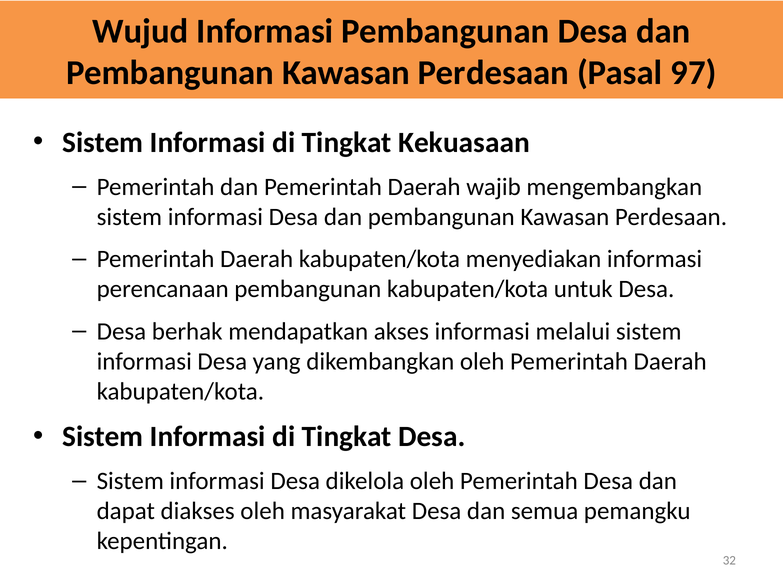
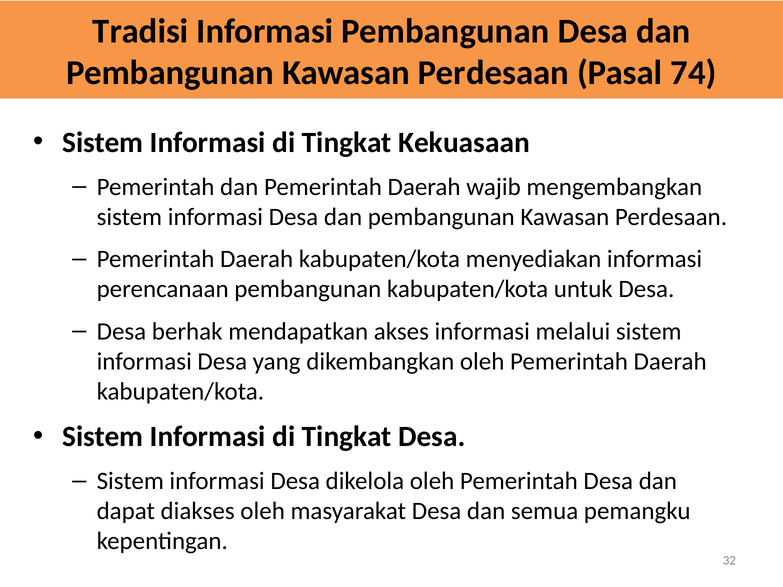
Wujud: Wujud -> Tradisi
97: 97 -> 74
